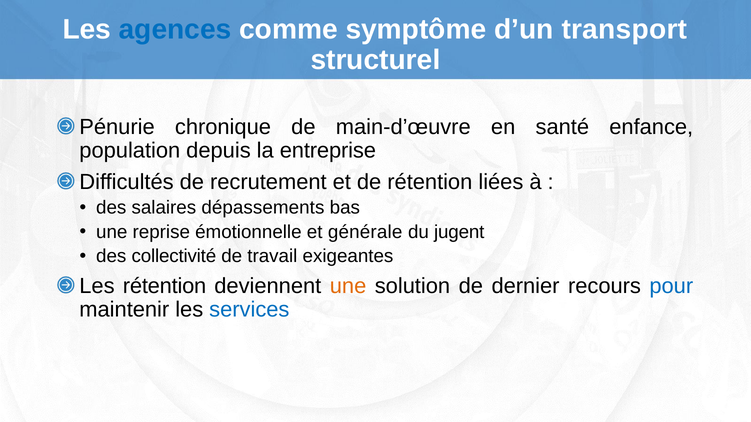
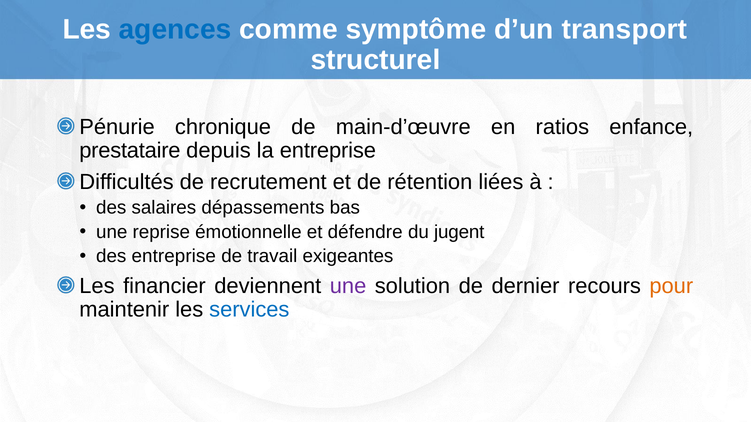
santé: santé -> ratios
population: population -> prestataire
générale: générale -> défendre
des collectivité: collectivité -> entreprise
Les rétention: rétention -> financier
une at (348, 286) colour: orange -> purple
pour colour: blue -> orange
